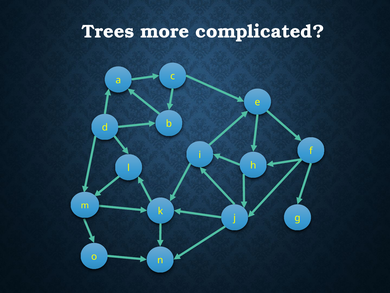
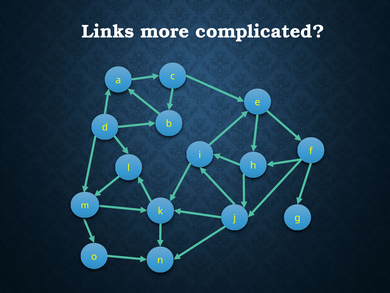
Trees: Trees -> Links
